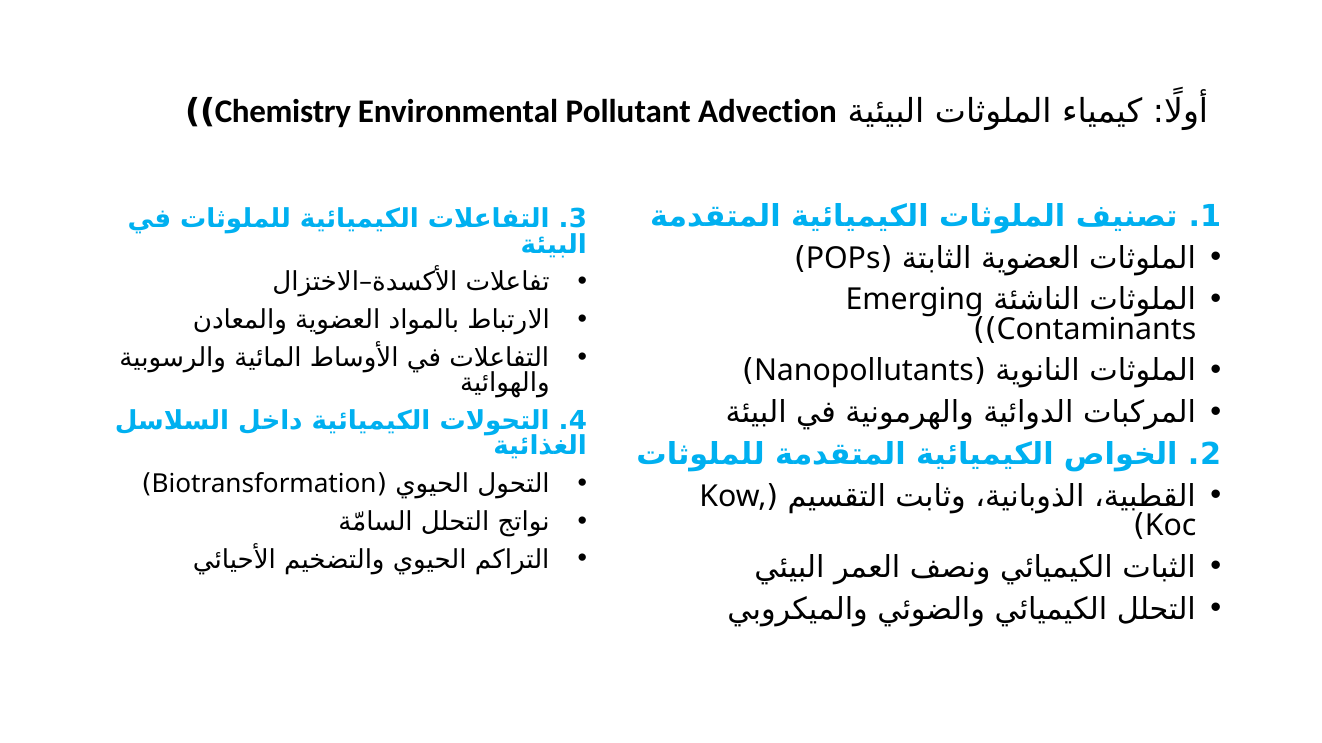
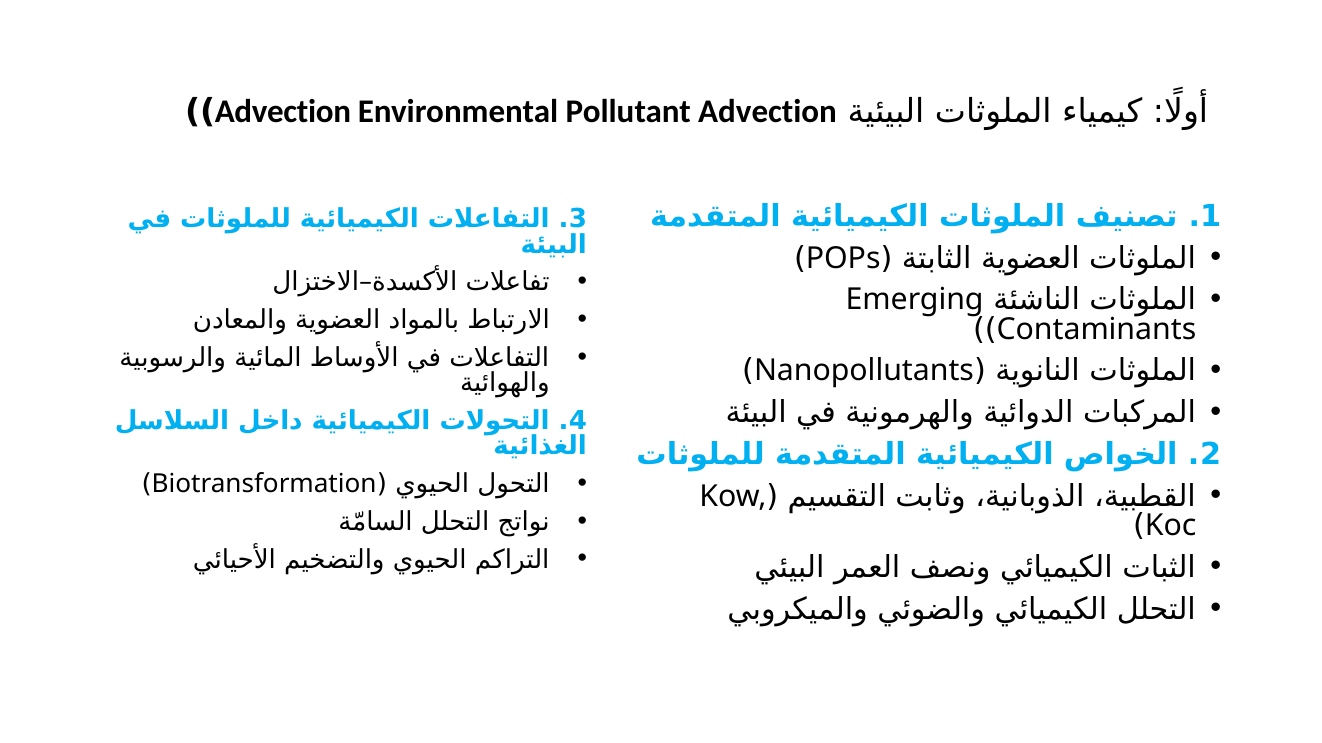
Chemistry at (283, 111): Chemistry -> Advection
